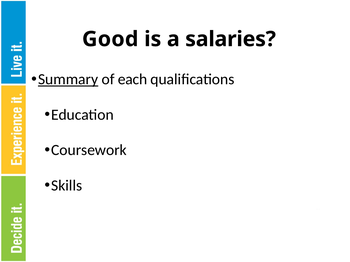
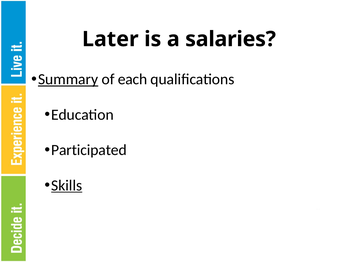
Good: Good -> Later
Coursework: Coursework -> Participated
Skills underline: none -> present
